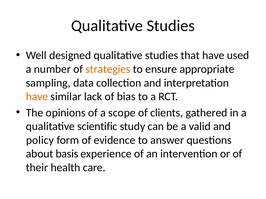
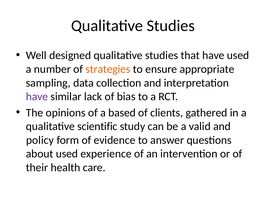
have at (37, 97) colour: orange -> purple
scope: scope -> based
about basis: basis -> used
